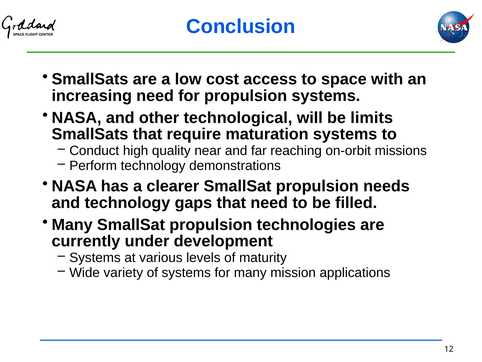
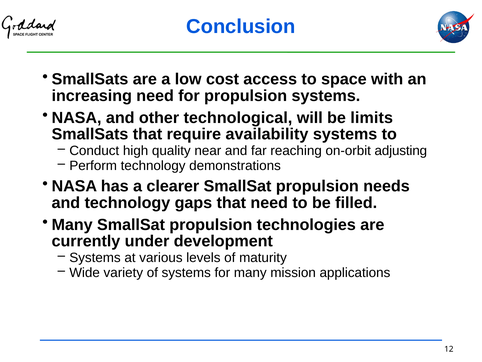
maturation: maturation -> availability
missions: missions -> adjusting
